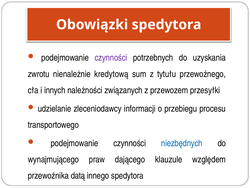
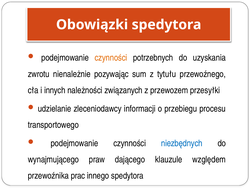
czynności at (111, 58) colour: purple -> orange
kredytową: kredytową -> pozywając
datą: datą -> prac
